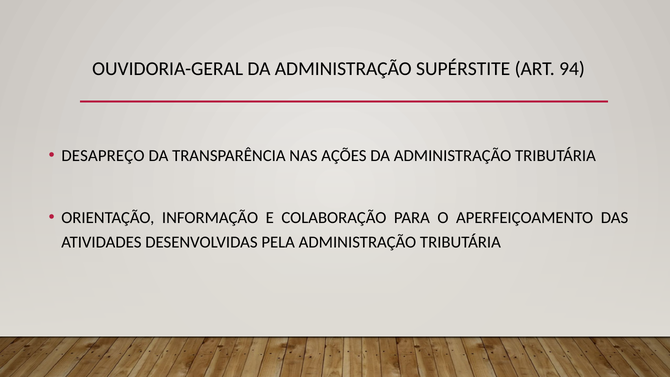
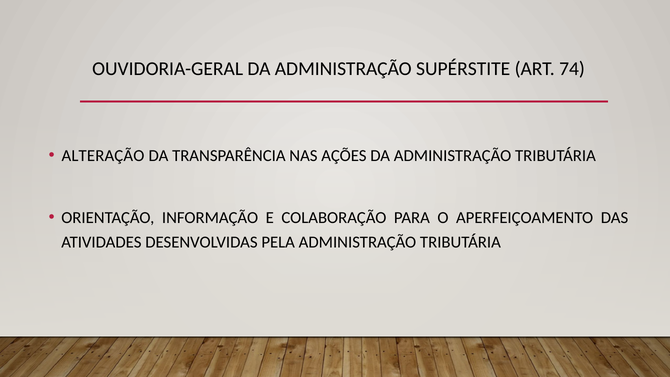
94: 94 -> 74
DESAPREÇO: DESAPREÇO -> ALTERAÇÃO
